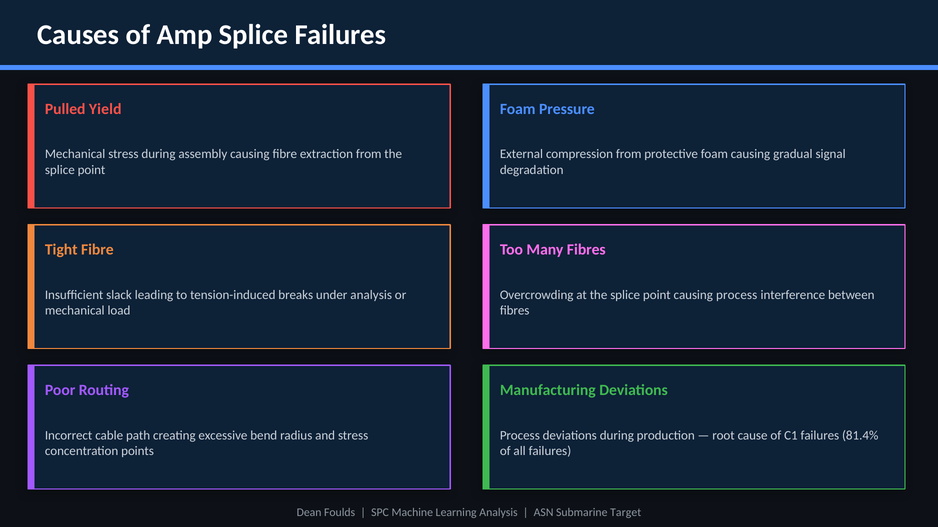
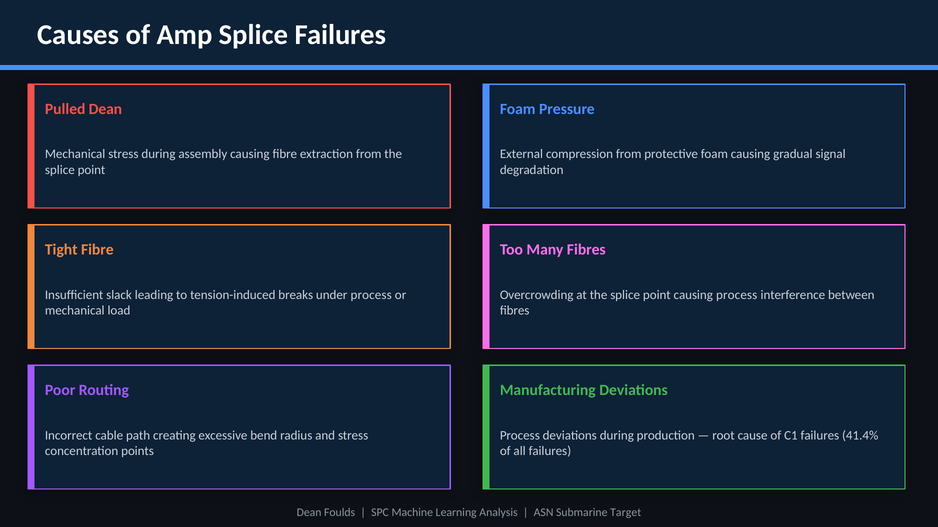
Pulled Yield: Yield -> Dean
under analysis: analysis -> process
81.4%: 81.4% -> 41.4%
